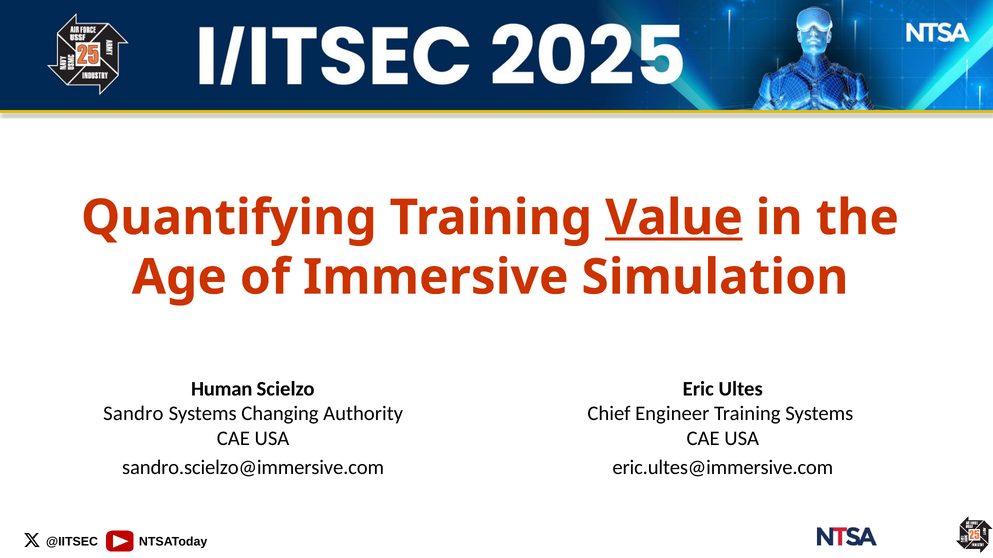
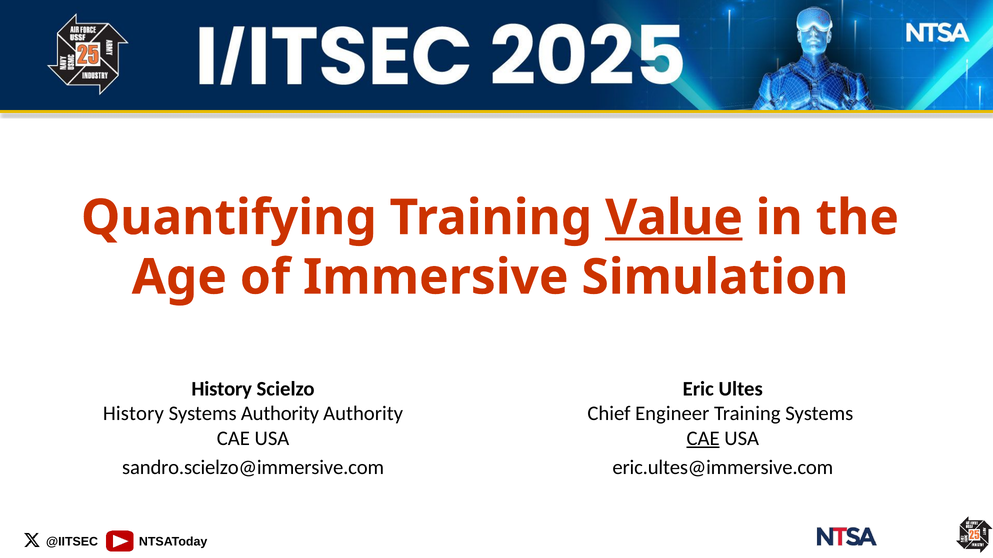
Human at (222, 389): Human -> History
Sandro at (133, 414): Sandro -> History
Systems Changing: Changing -> Authority
CAE at (703, 439) underline: none -> present
